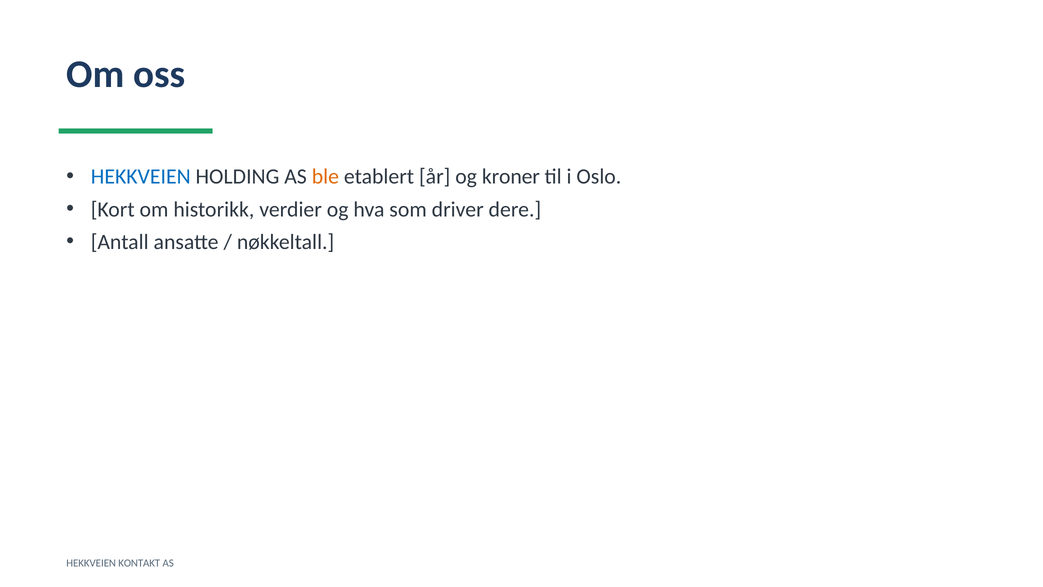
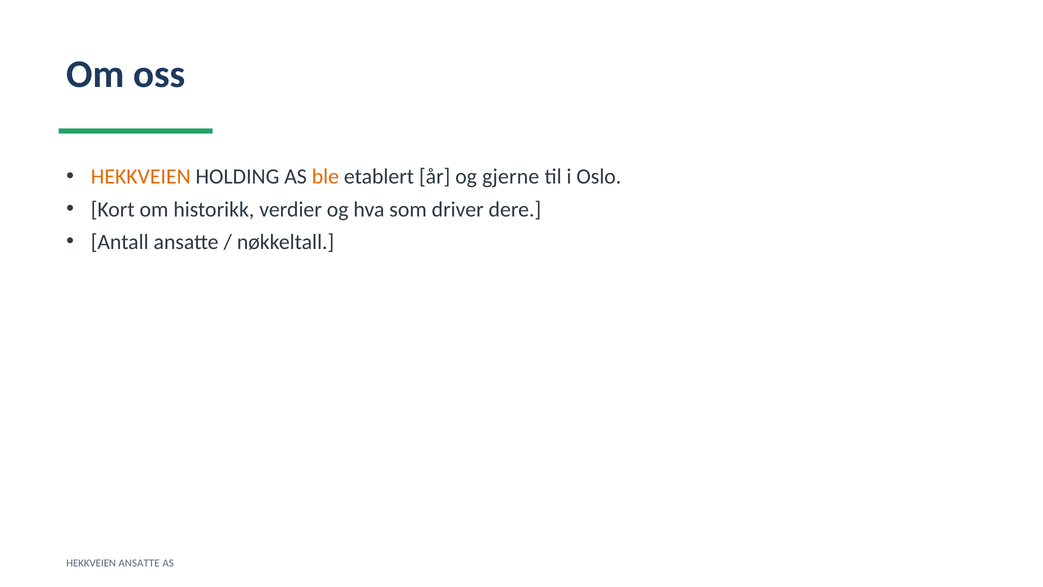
HEKKVEIEN at (141, 177) colour: blue -> orange
kroner: kroner -> gjerne
HEKKVEIEN KONTAKT: KONTAKT -> ANSATTE
